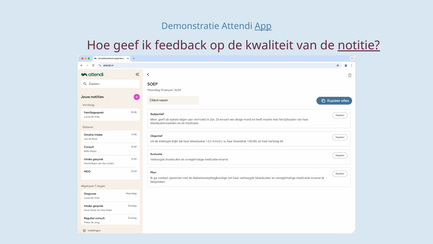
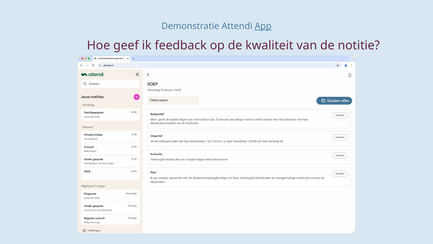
notitie underline: present -> none
